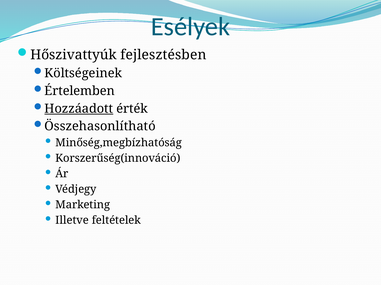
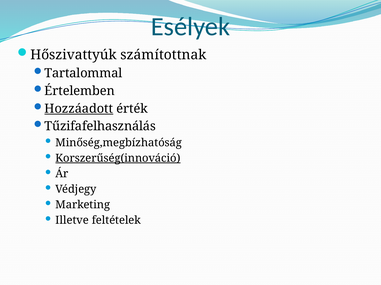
fejlesztésben: fejlesztésben -> számítottnak
Költségeinek: Költségeinek -> Tartalommal
Összehasonlítható: Összehasonlítható -> Tűzifafelhasználás
Korszerűség(innováció underline: none -> present
